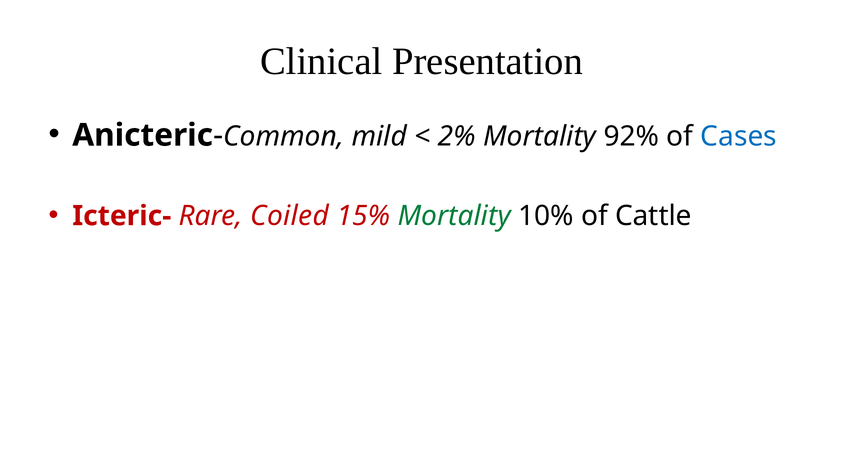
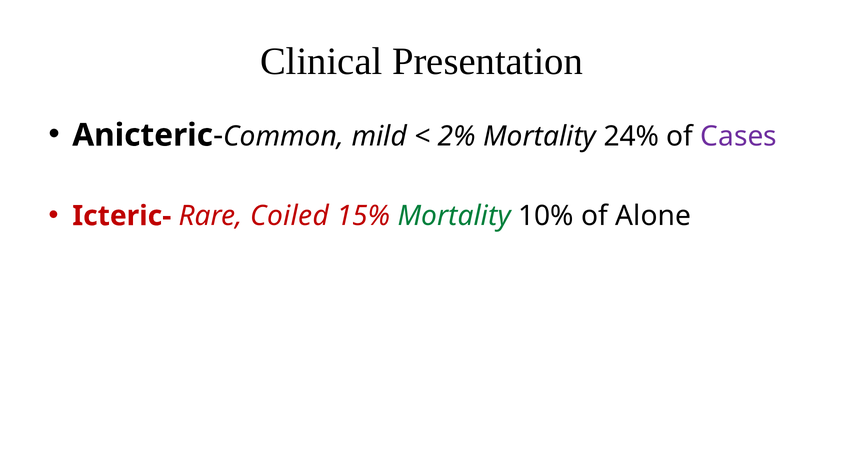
92%: 92% -> 24%
Cases colour: blue -> purple
Cattle: Cattle -> Alone
